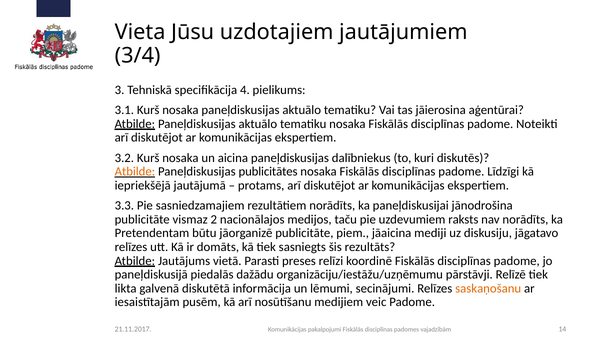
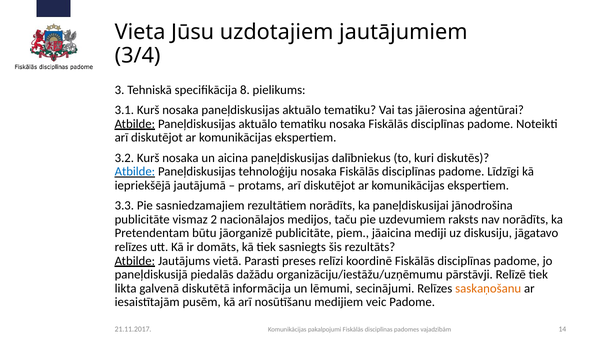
4: 4 -> 8
Atbilde at (135, 172) colour: orange -> blue
publicitātes: publicitātes -> tehnoloģiju
